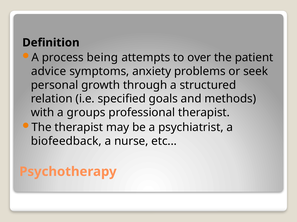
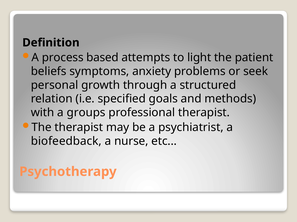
being: being -> based
over: over -> light
advice: advice -> beliefs
